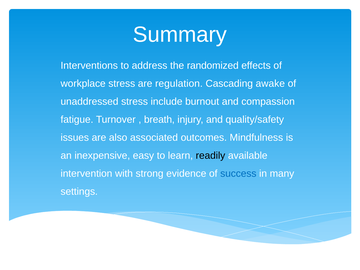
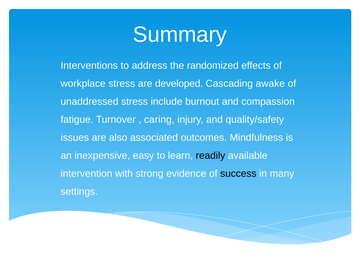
regulation: regulation -> developed
breath: breath -> caring
success colour: blue -> black
